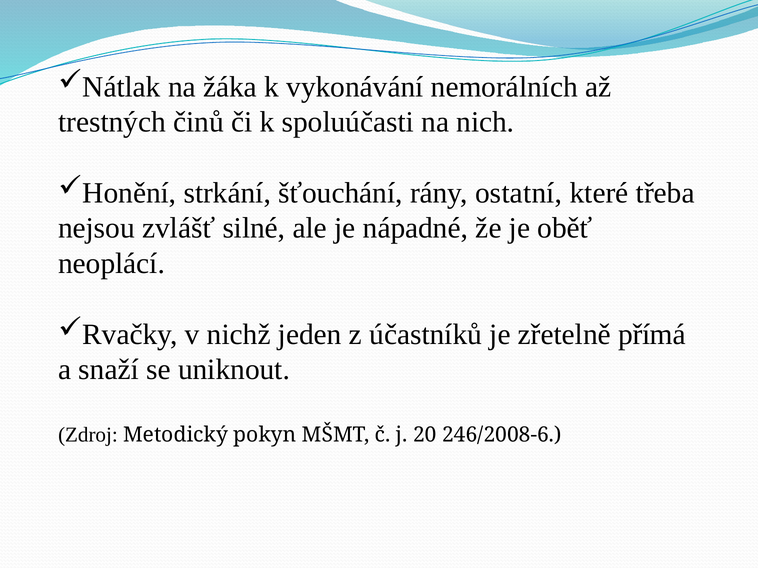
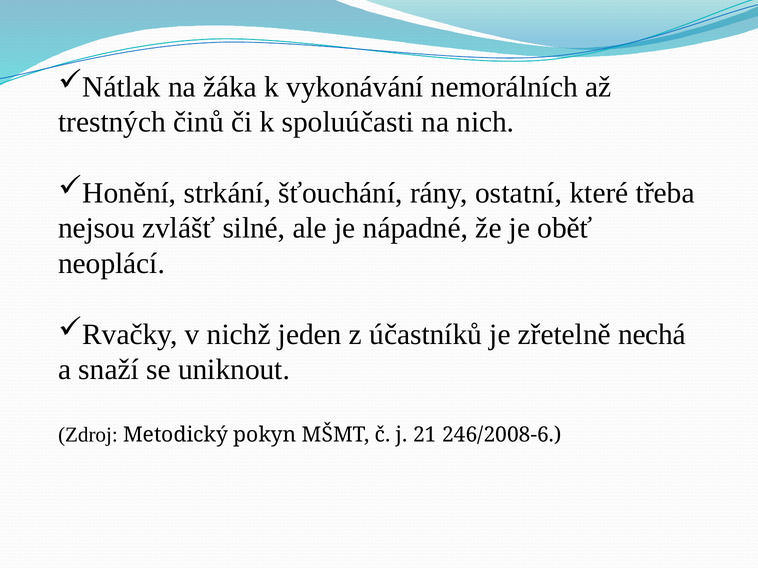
přímá: přímá -> nechá
20: 20 -> 21
